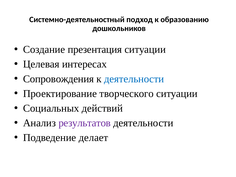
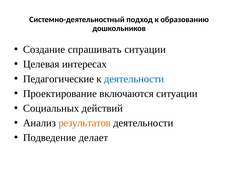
презентация: презентация -> спрашивать
Сопровождения: Сопровождения -> Педагогические
творческого: творческого -> включаются
результатов colour: purple -> orange
